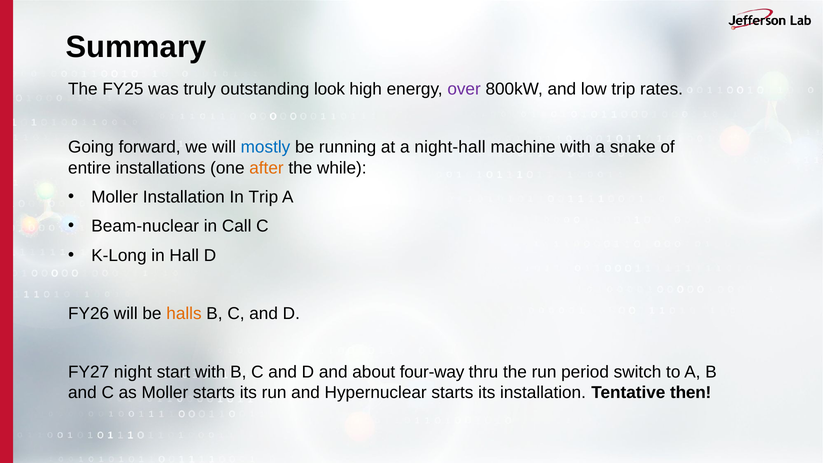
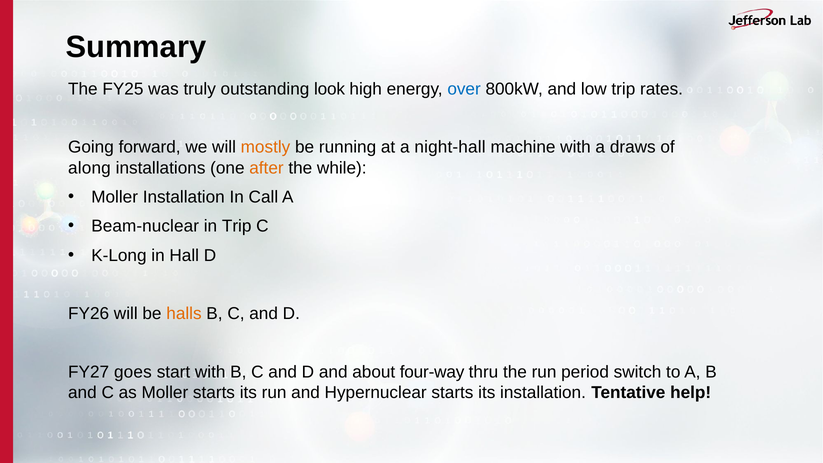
over colour: purple -> blue
mostly colour: blue -> orange
snake: snake -> draws
entire: entire -> along
In Trip: Trip -> Call
in Call: Call -> Trip
night: night -> goes
then: then -> help
